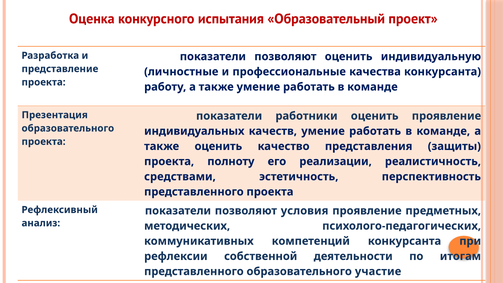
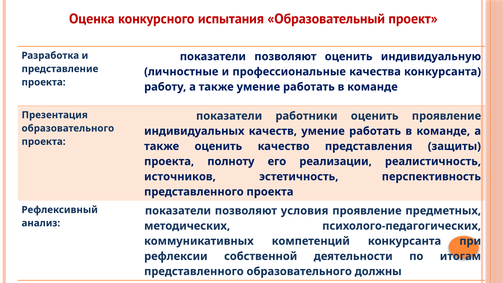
средствами: средствами -> источников
участие: участие -> должны
